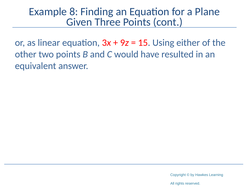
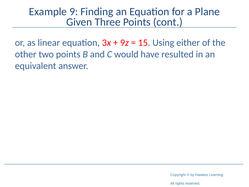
8: 8 -> 9
